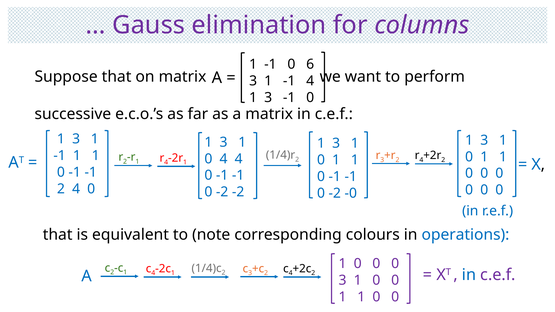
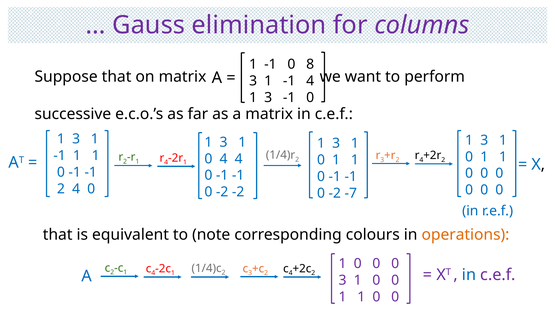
6: 6 -> 8
-0: -0 -> -7
operations colour: blue -> orange
